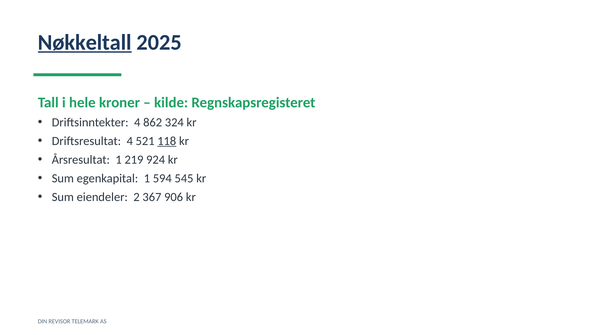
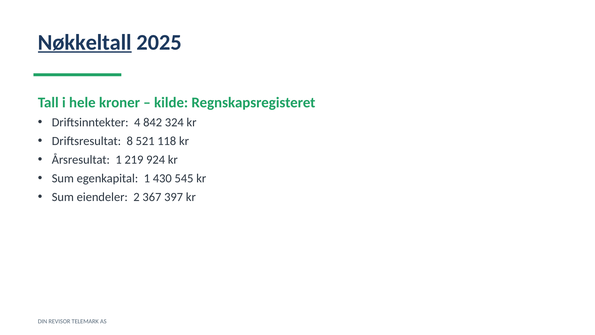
862: 862 -> 842
Driftsresultat 4: 4 -> 8
118 underline: present -> none
594: 594 -> 430
906: 906 -> 397
